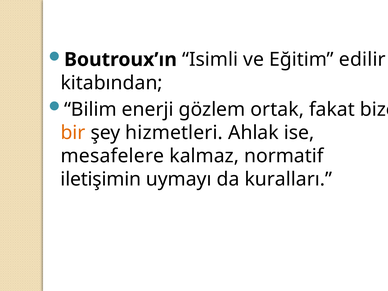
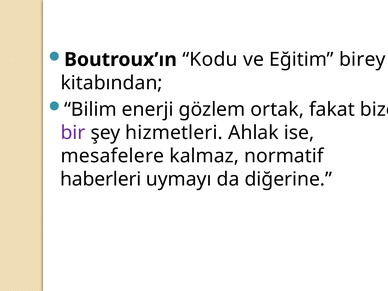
Isimli: Isimli -> Kodu
edilir: edilir -> birey
bir colour: orange -> purple
iletişimin: iletişimin -> haberleri
kuralları: kuralları -> diğerine
